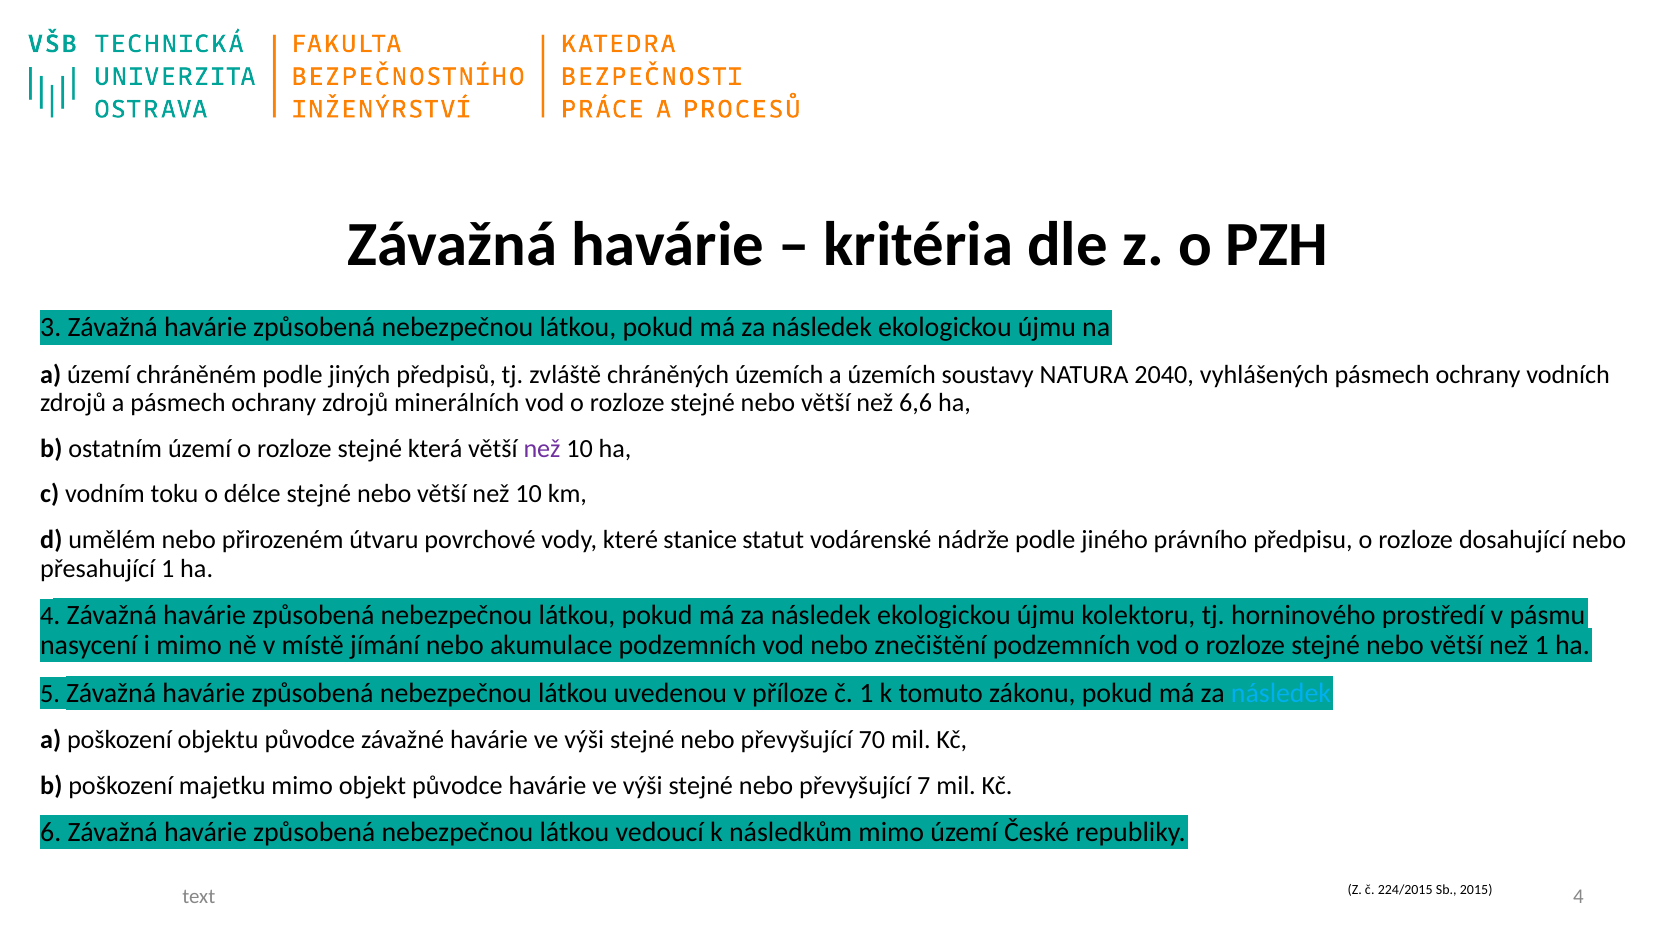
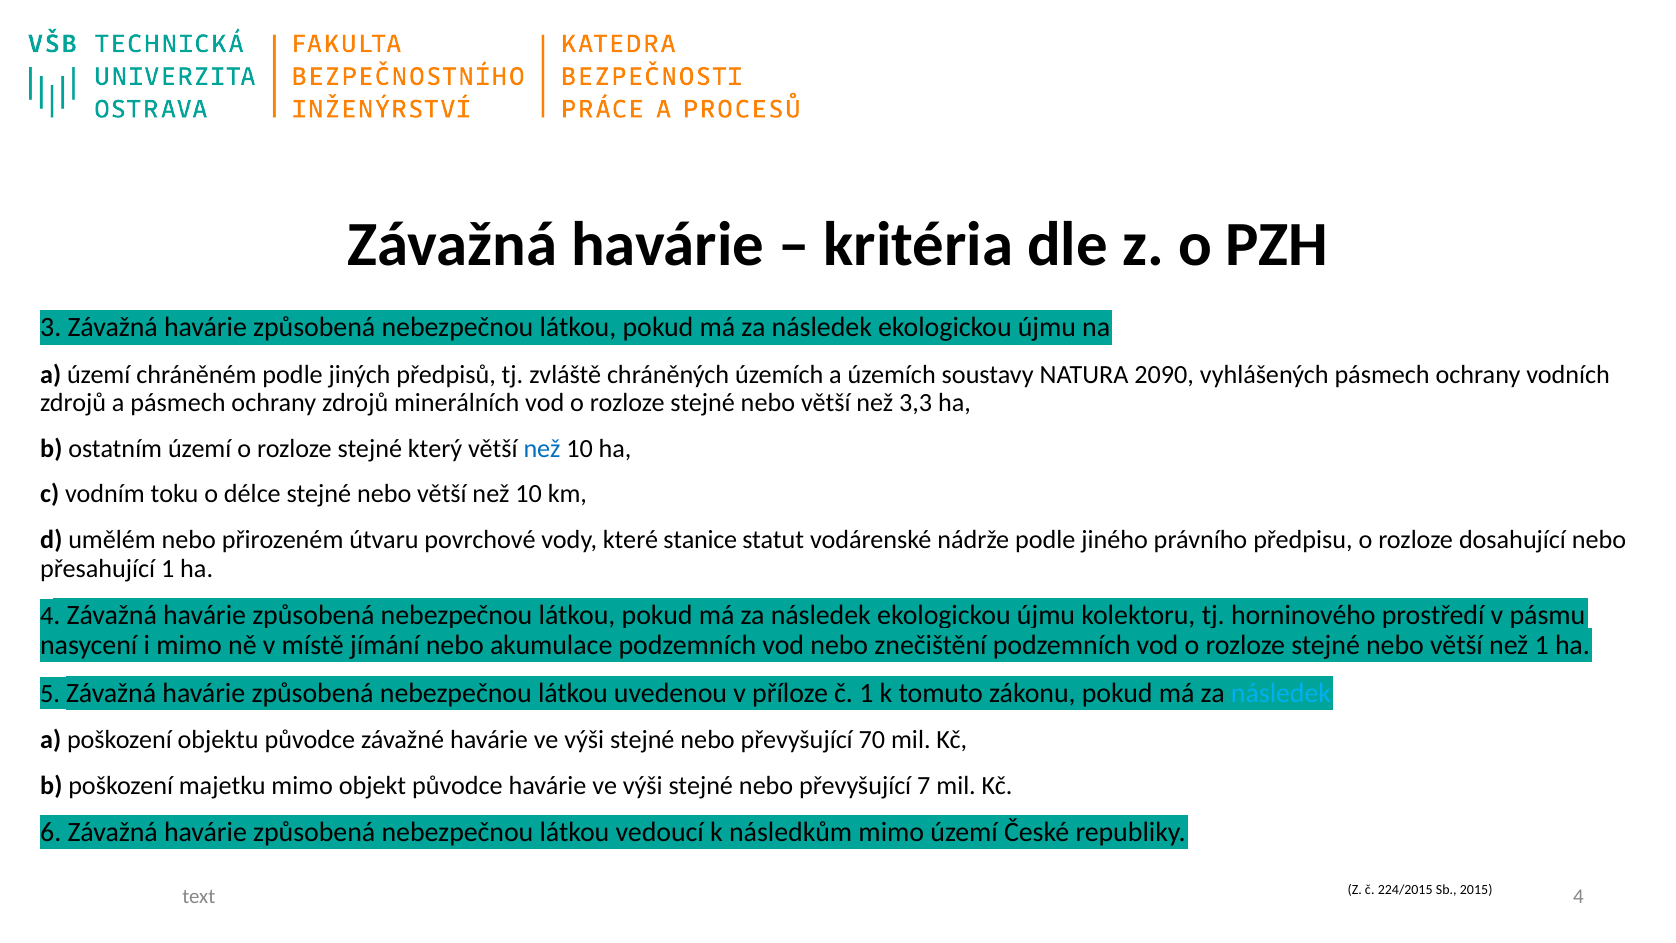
2040: 2040 -> 2090
6,6: 6,6 -> 3,3
která: která -> který
než at (542, 448) colour: purple -> blue
